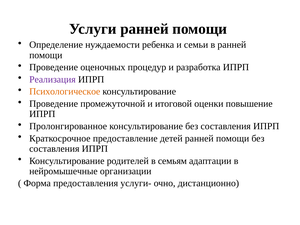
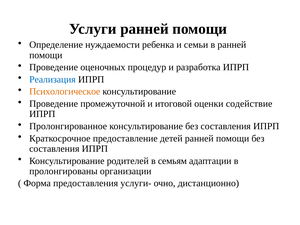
Реализация colour: purple -> blue
повышение: повышение -> содействие
нейромышечные: нейромышечные -> пролонгированы
